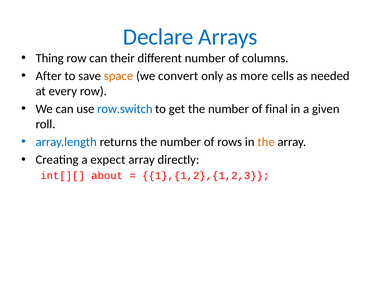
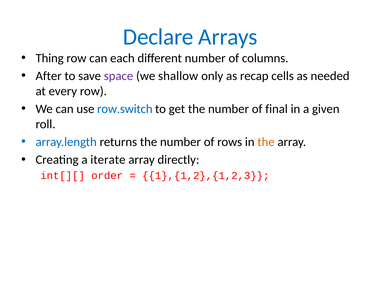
their: their -> each
space colour: orange -> purple
convert: convert -> shallow
more: more -> recap
expect: expect -> iterate
about: about -> order
